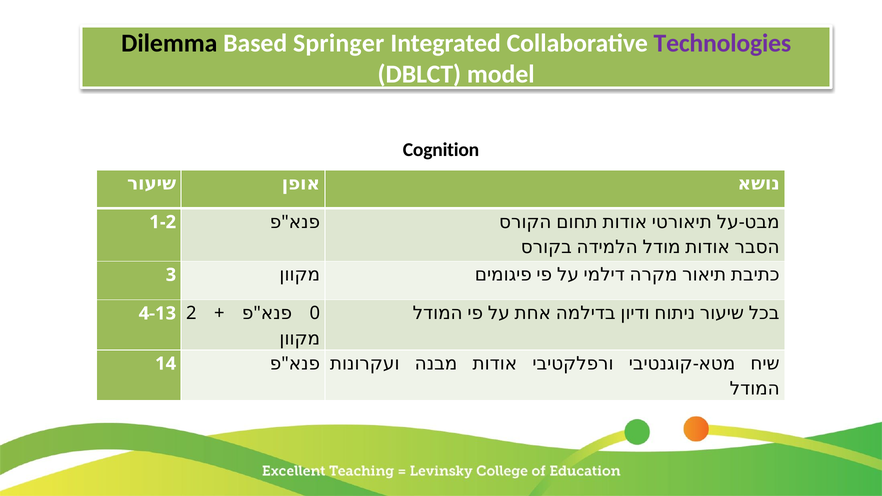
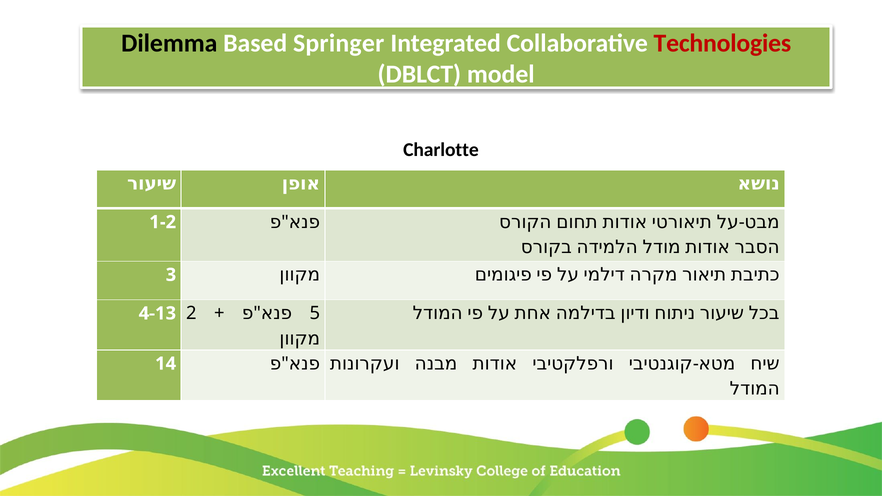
Technologies colour: purple -> red
Cognition: Cognition -> Charlotte
0: 0 -> 5
